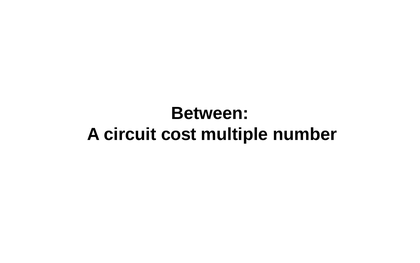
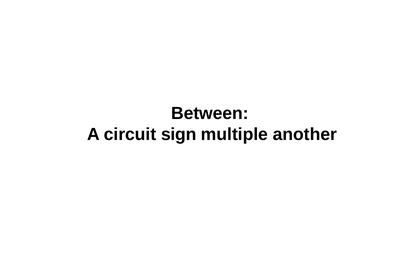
cost: cost -> sign
number: number -> another
